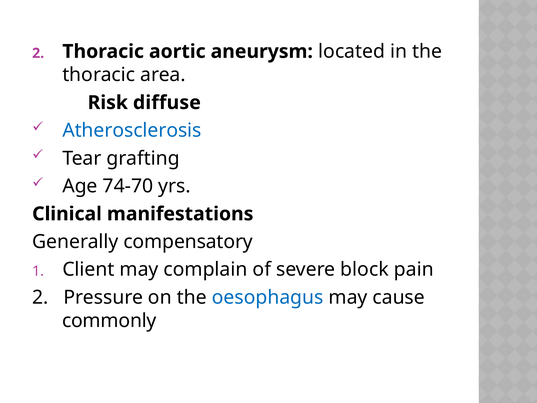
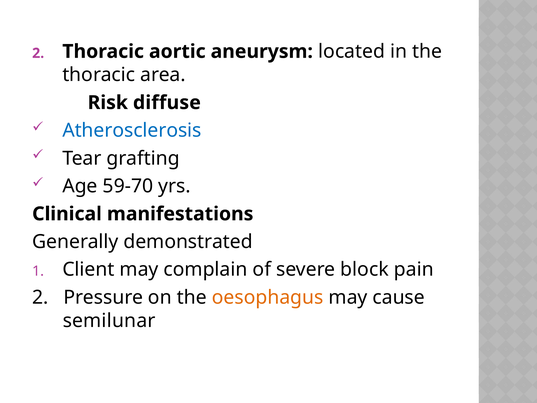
74-70: 74-70 -> 59-70
compensatory: compensatory -> demonstrated
oesophagus colour: blue -> orange
commonly: commonly -> semilunar
